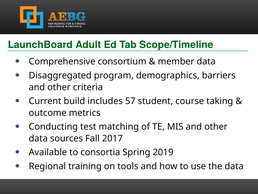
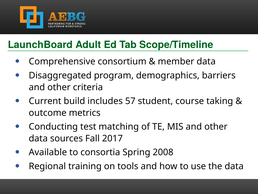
2019: 2019 -> 2008
